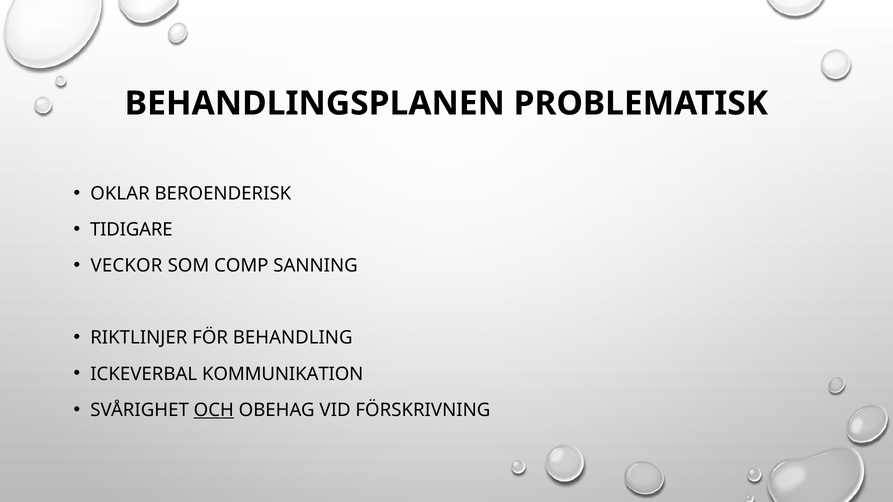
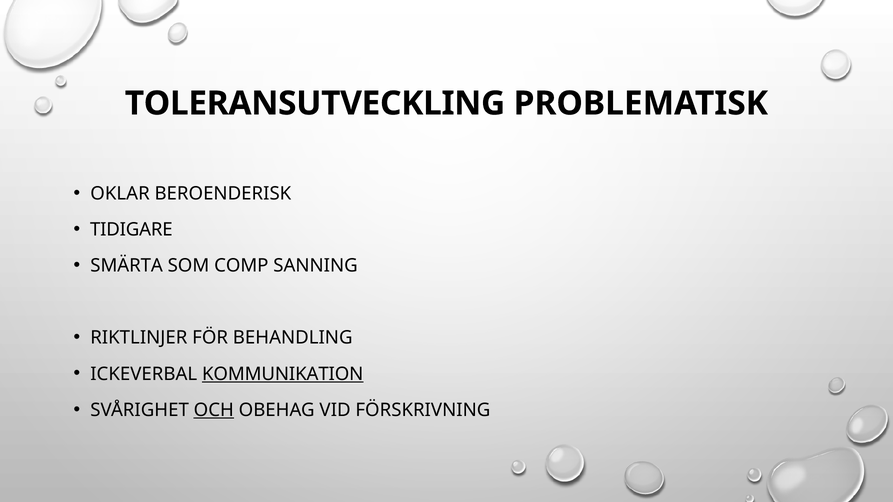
BEHANDLINGSPLANEN: BEHANDLINGSPLANEN -> TOLERANSUTVECKLING
VECKOR: VECKOR -> SMÄRTA
KOMMUNIKATION underline: none -> present
